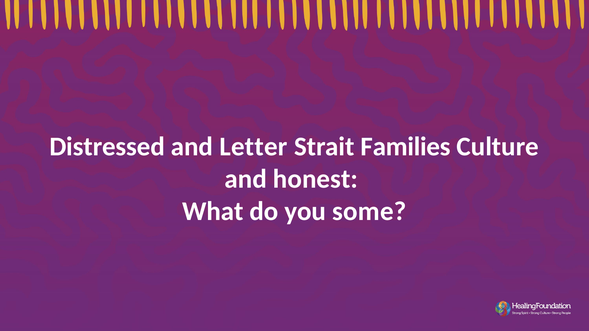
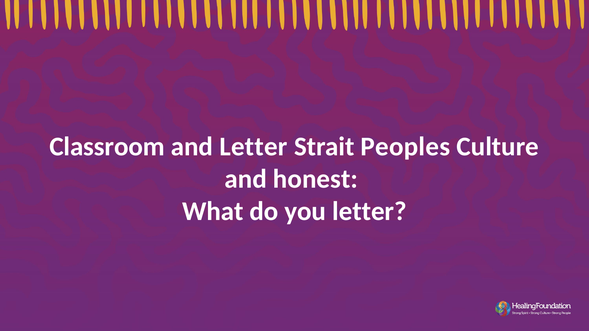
Distressed: Distressed -> Classroom
Families: Families -> Peoples
you some: some -> letter
